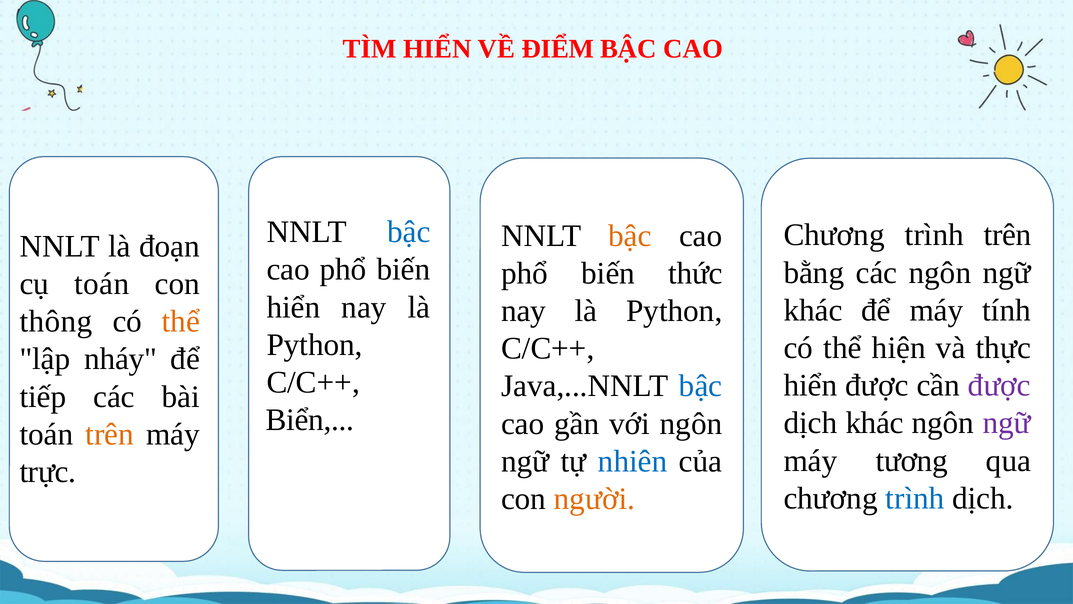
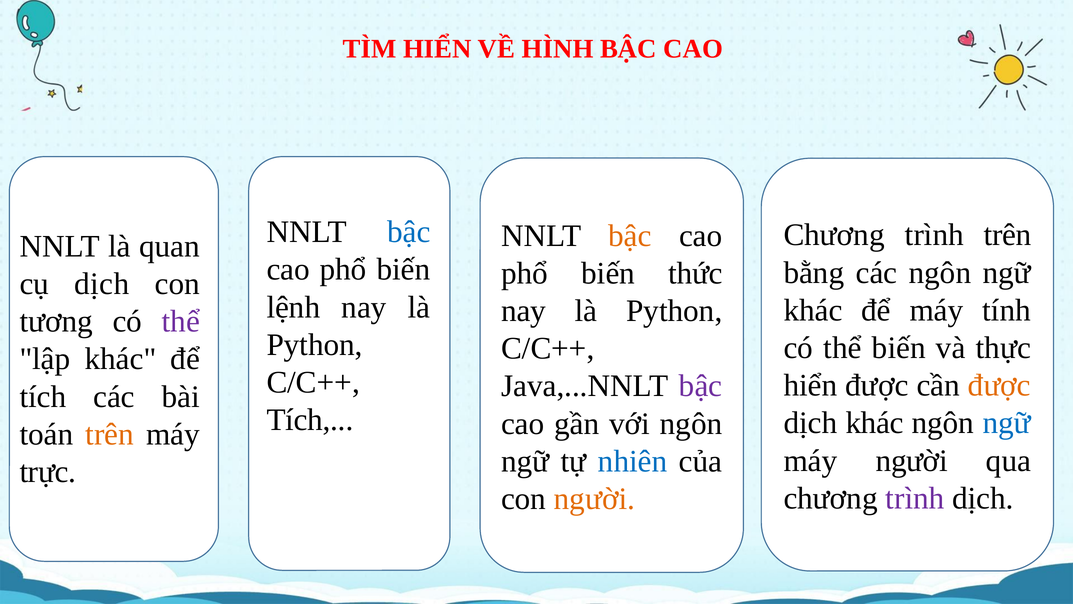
ĐIỂM: ĐIỂM -> HÌNH
đoạn: đoạn -> quan
cụ toán: toán -> dịch
hiển at (293, 307): hiển -> lệnh
thông: thông -> tương
thể at (181, 321) colour: orange -> purple
thể hiện: hiện -> biến
lập nháy: nháy -> khác
được at (999, 385) colour: purple -> orange
bậc at (701, 386) colour: blue -> purple
tiếp at (43, 396): tiếp -> tích
Biển at (310, 420): Biển -> Tích
ngữ at (1007, 423) colour: purple -> blue
máy tương: tương -> người
trình at (915, 498) colour: blue -> purple
